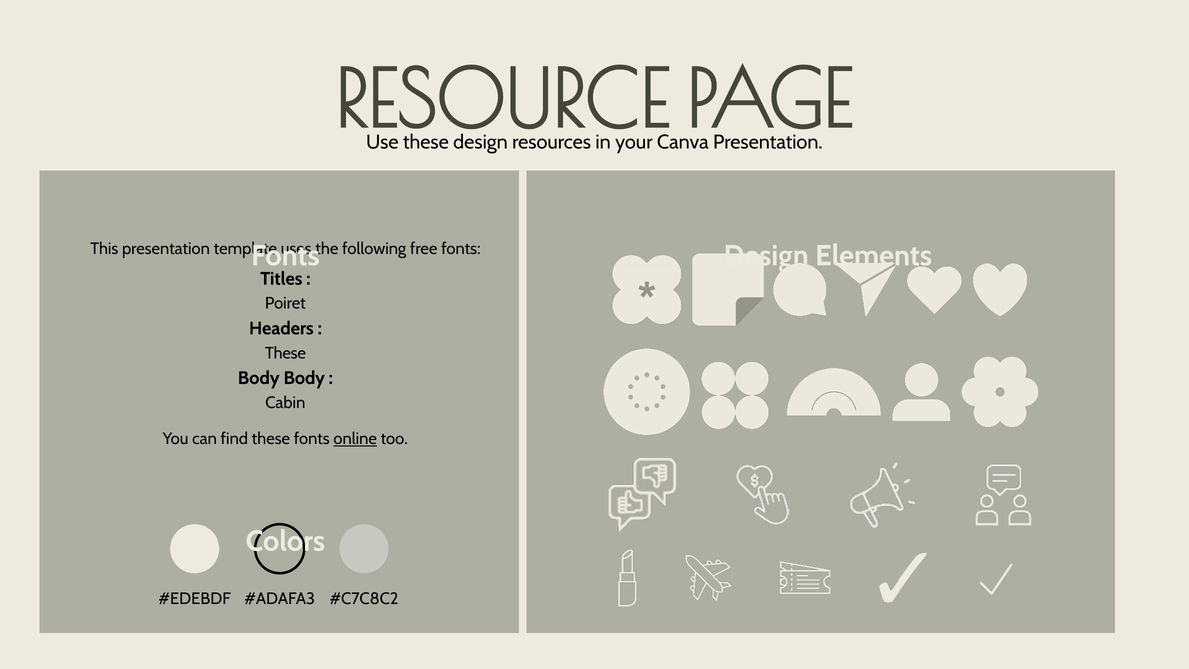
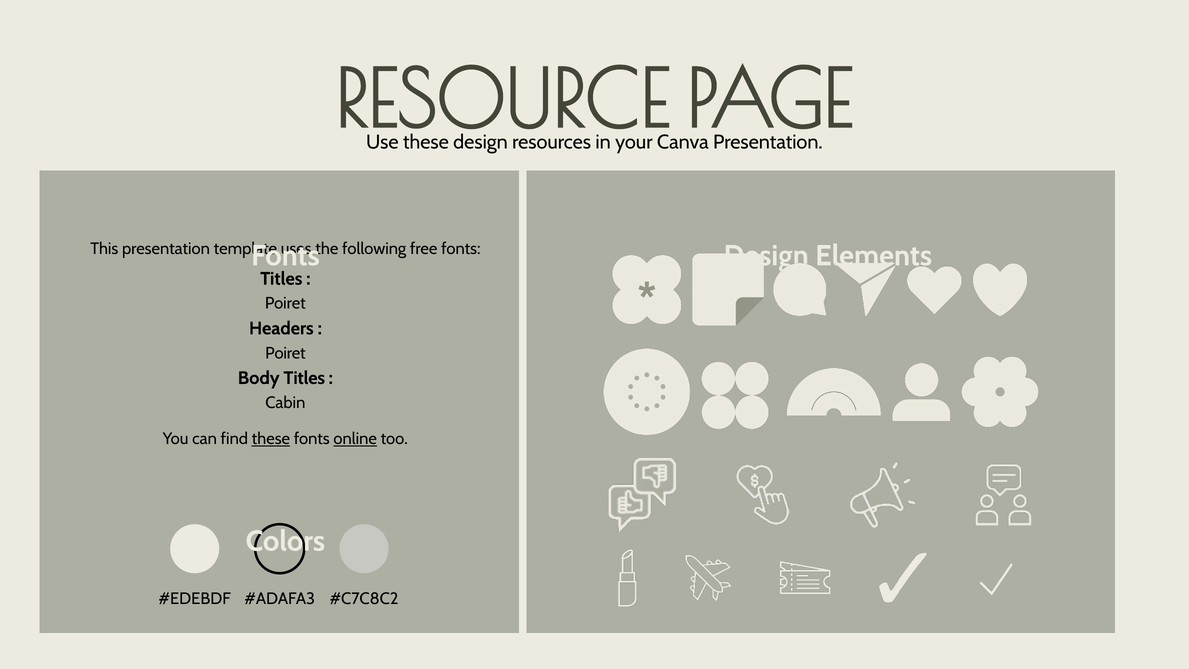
These at (285, 353): These -> Poiret
Body Body: Body -> Titles
these at (271, 439) underline: none -> present
